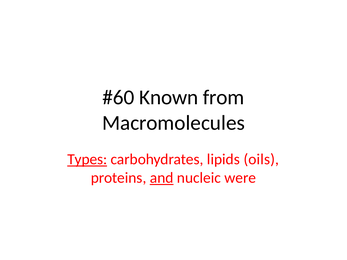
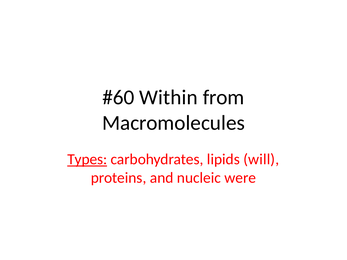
Known: Known -> Within
oils: oils -> will
and underline: present -> none
